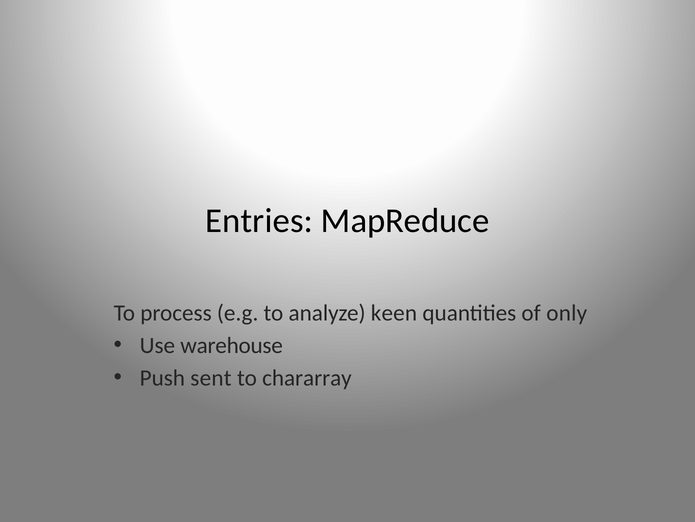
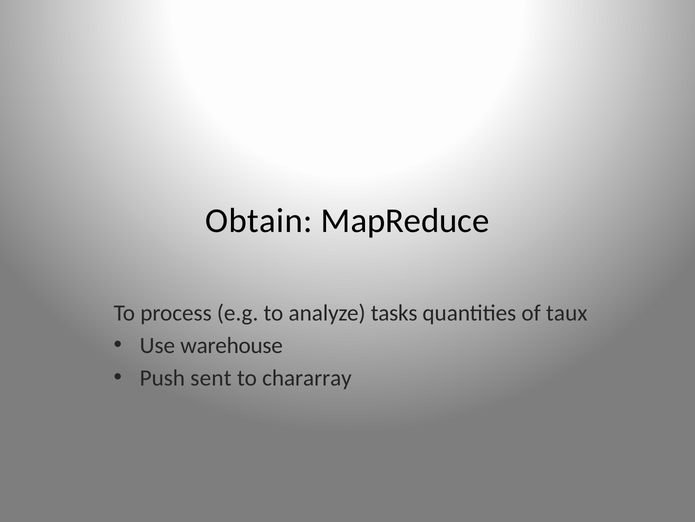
Entries: Entries -> Obtain
keen: keen -> tasks
only: only -> taux
